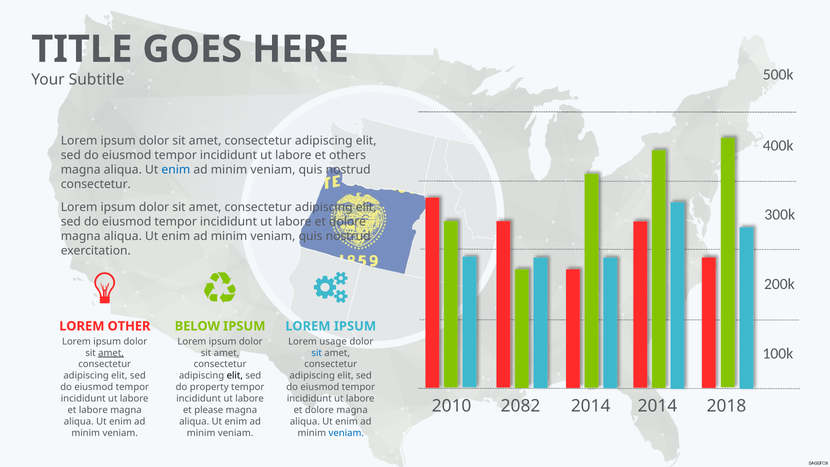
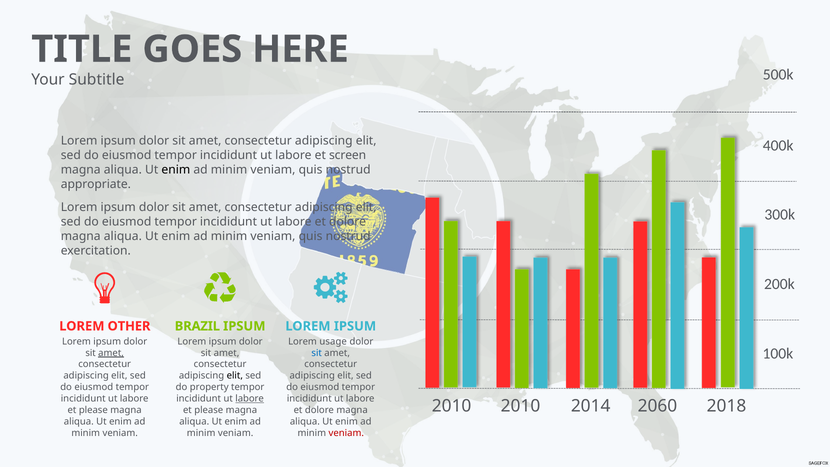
others: others -> screen
enim at (176, 170) colour: blue -> black
consectetur at (96, 184): consectetur -> appropriate
BELOW: BELOW -> BRAZIL
labore at (250, 399) underline: none -> present
2010 2082: 2082 -> 2010
2014 2014: 2014 -> 2060
labore at (93, 410): labore -> please
veniam at (346, 433) colour: blue -> red
